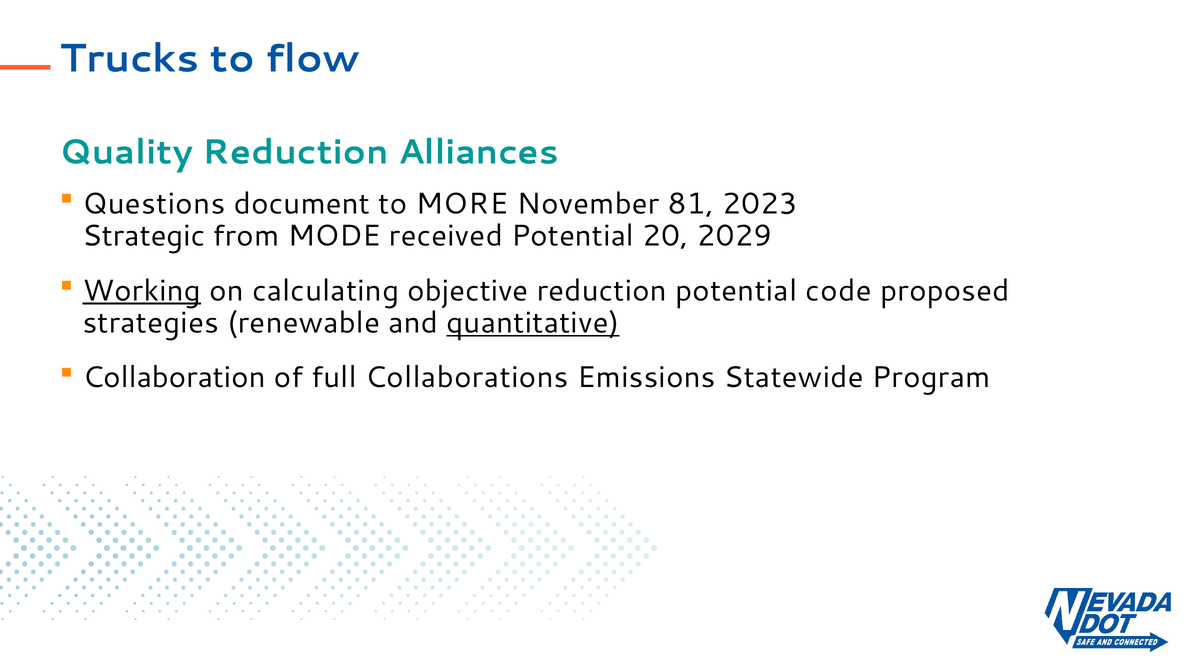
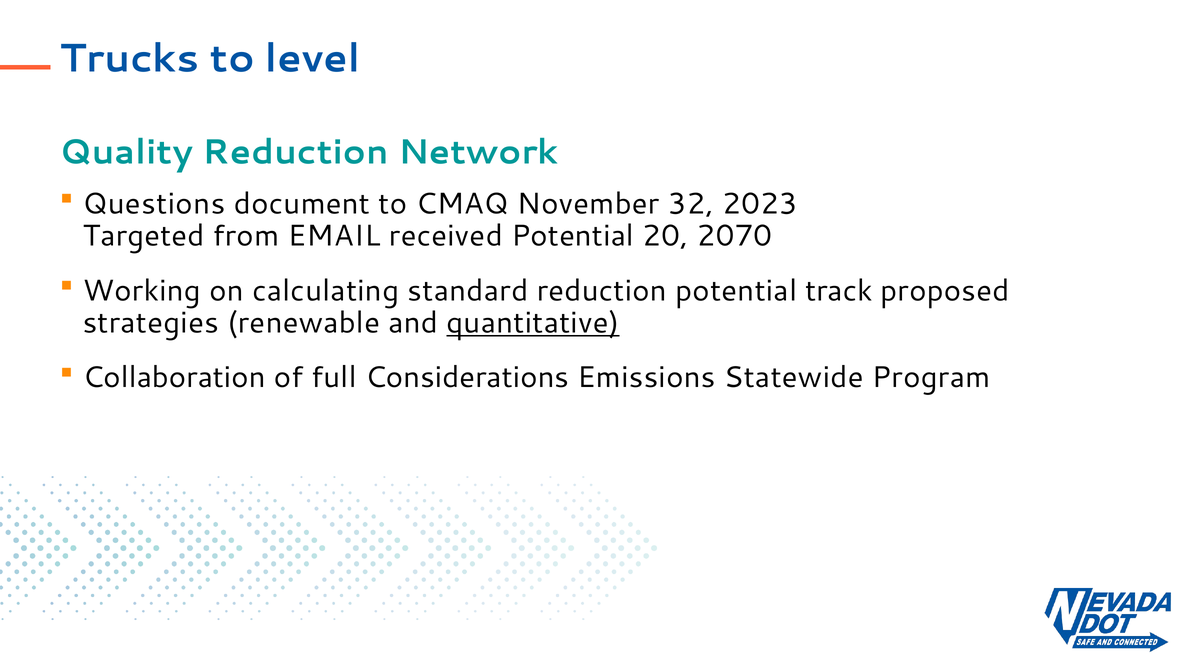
flow: flow -> level
Alliances: Alliances -> Network
MORE: MORE -> CMAQ
81: 81 -> 32
Strategic: Strategic -> Targeted
MODE: MODE -> EMAIL
2029: 2029 -> 2070
Working underline: present -> none
objective: objective -> standard
code: code -> track
Collaborations: Collaborations -> Considerations
